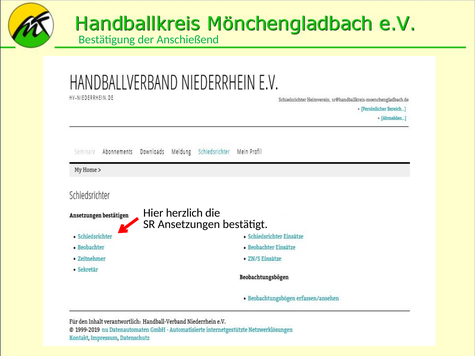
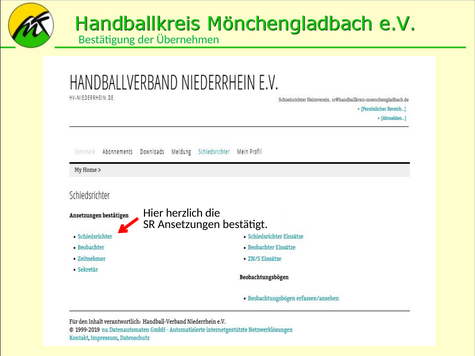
Anschießend: Anschießend -> Übernehmen
